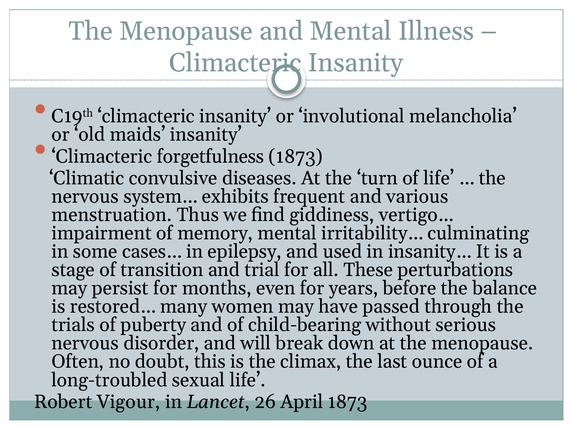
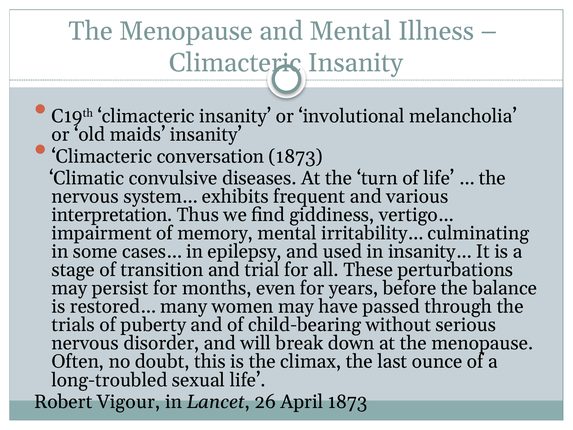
forgetfulness: forgetfulness -> conversation
menstruation: menstruation -> interpretation
